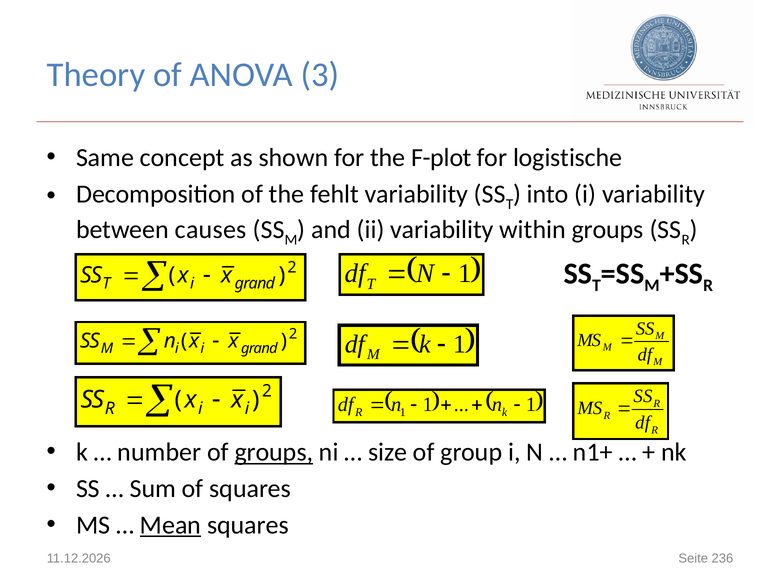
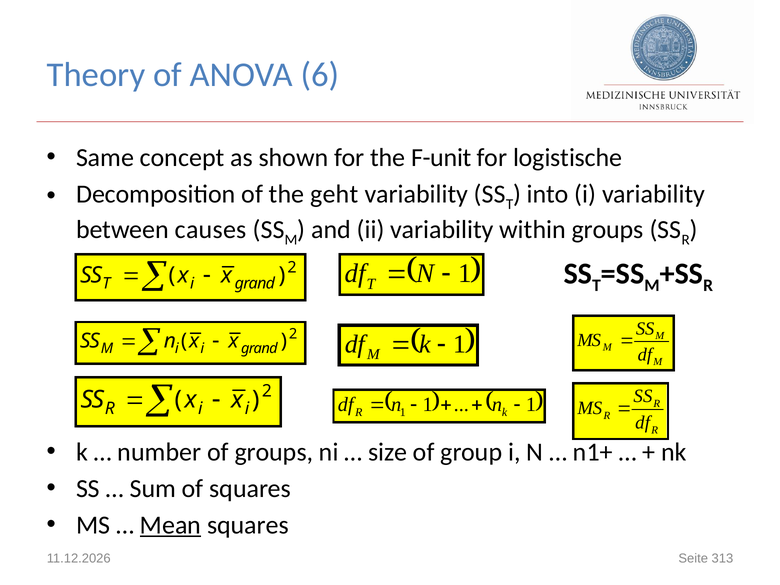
3: 3 -> 6
F-plot: F-plot -> F-unit
fehlt: fehlt -> geht
groups at (274, 452) underline: present -> none
236: 236 -> 313
